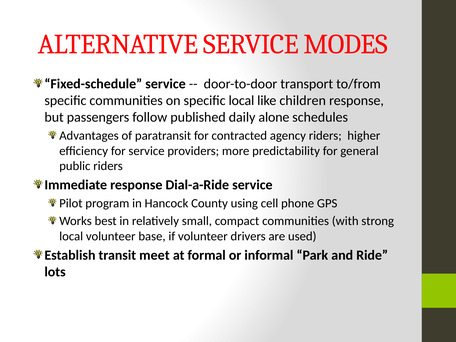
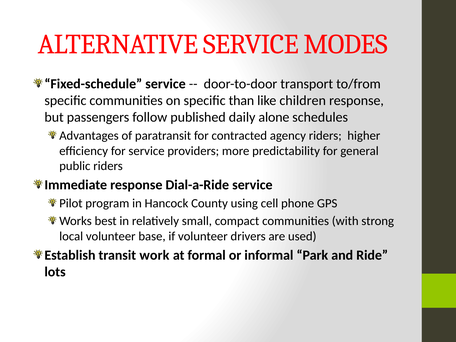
specific local: local -> than
meet: meet -> work
